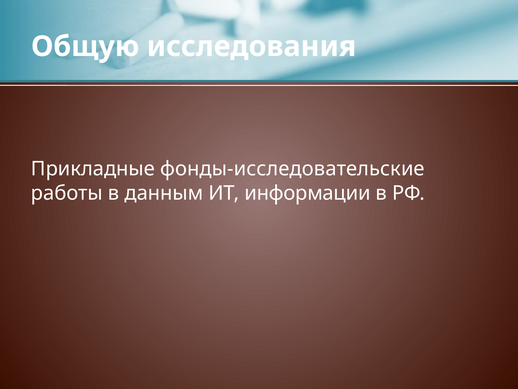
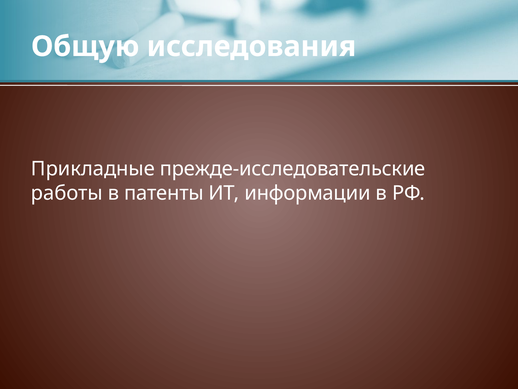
фонды-исследовательские: фонды-исследовательские -> прежде-исследовательские
данным: данным -> патенты
